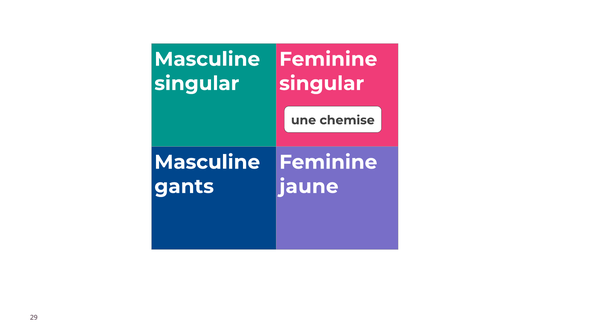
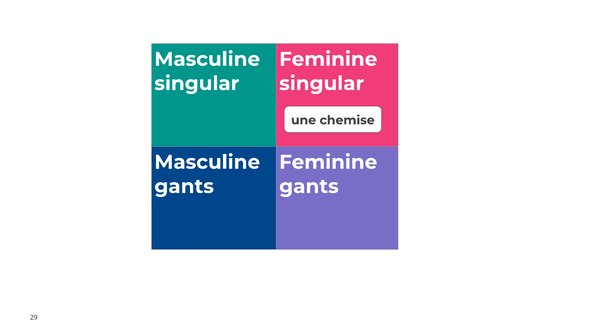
jaune at (309, 187): jaune -> gants
